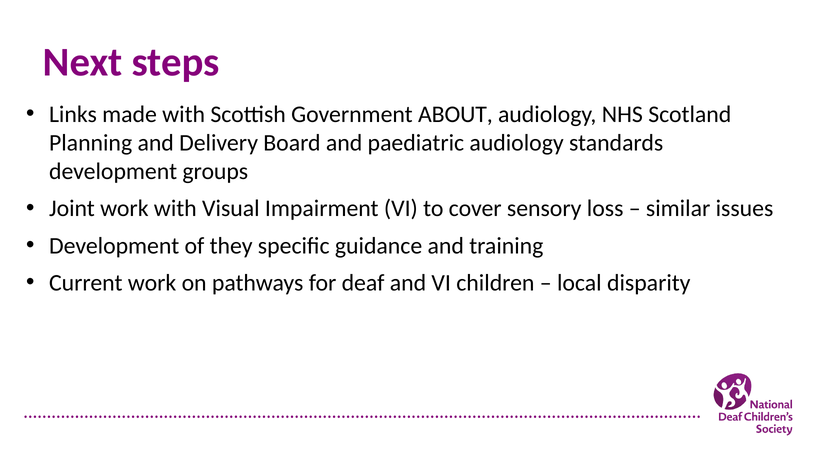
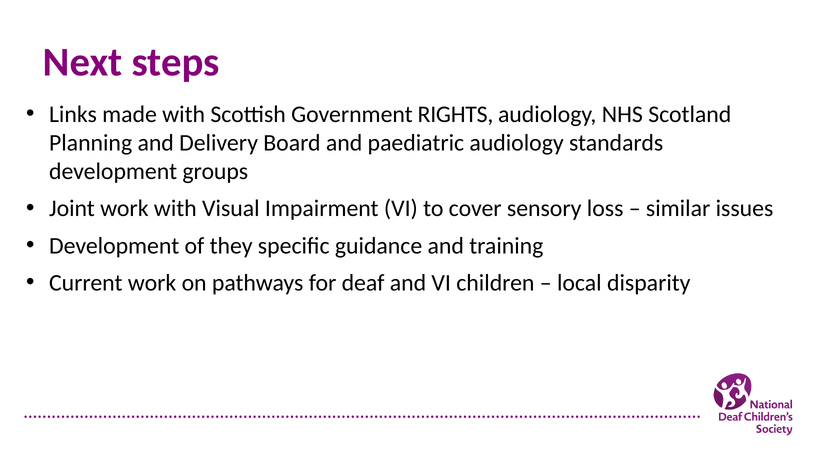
ABOUT: ABOUT -> RIGHTS
